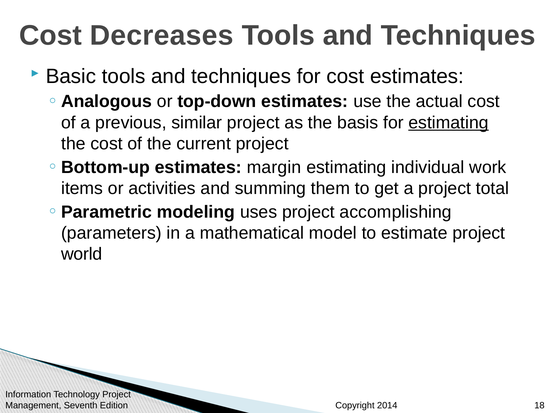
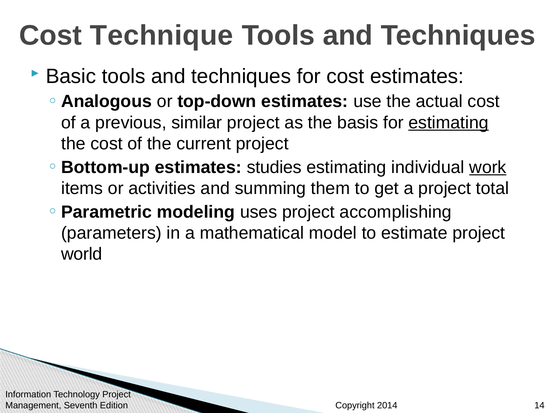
Decreases: Decreases -> Technique
margin: margin -> studies
work underline: none -> present
18: 18 -> 14
